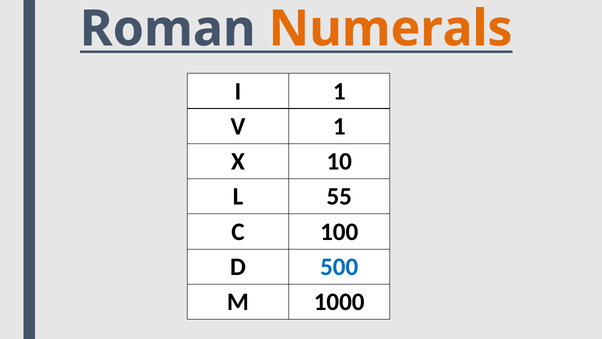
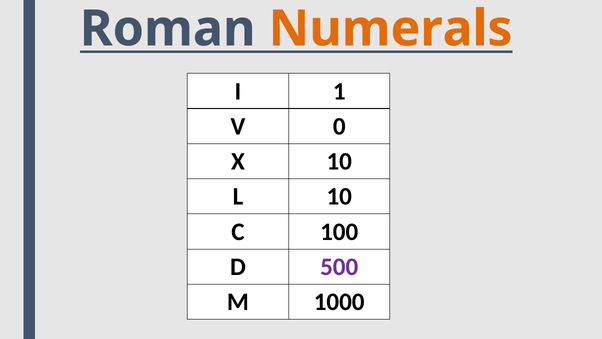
V 1: 1 -> 0
L 55: 55 -> 10
500 colour: blue -> purple
